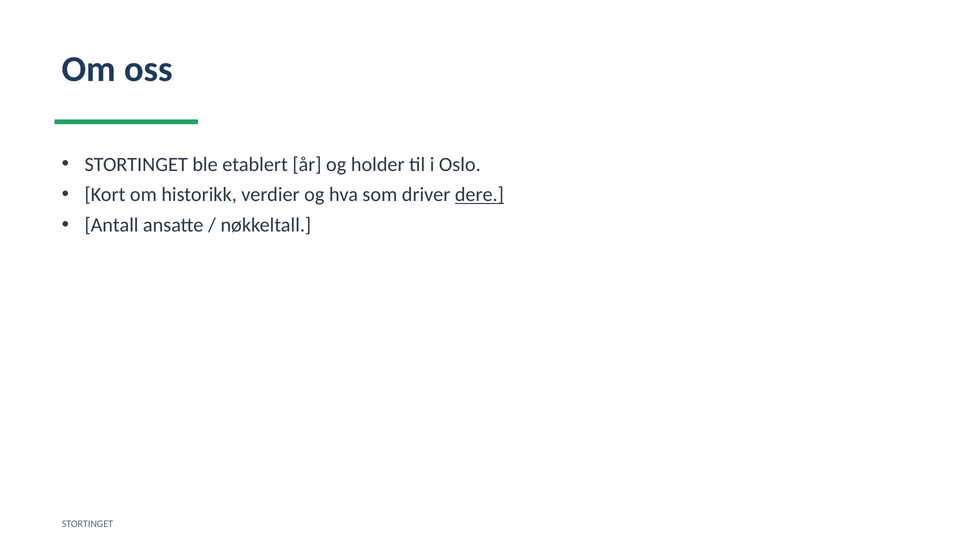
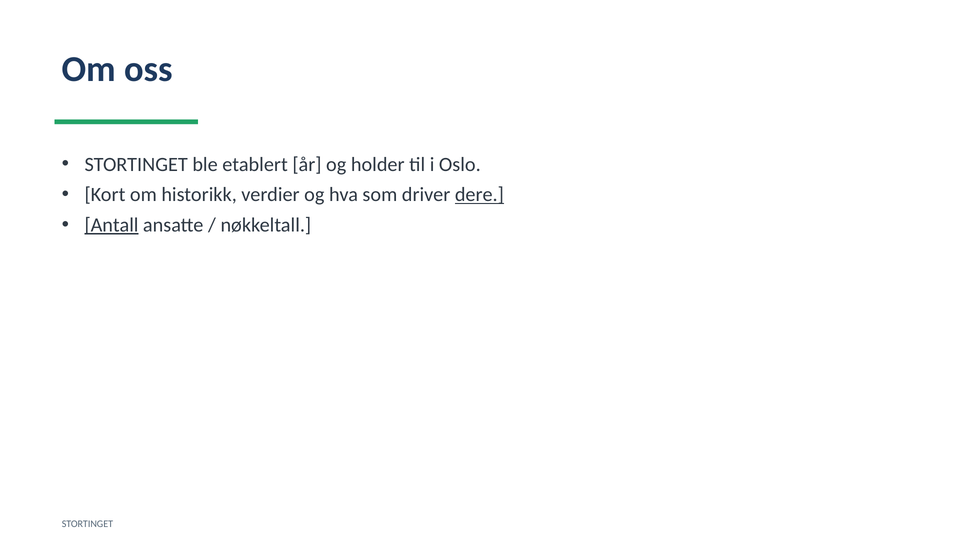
Antall underline: none -> present
